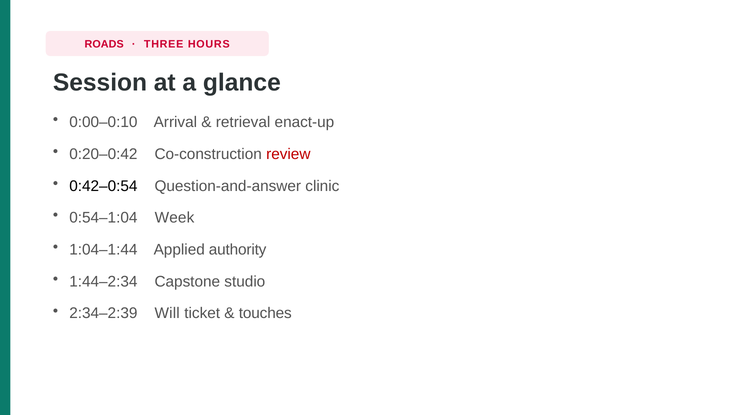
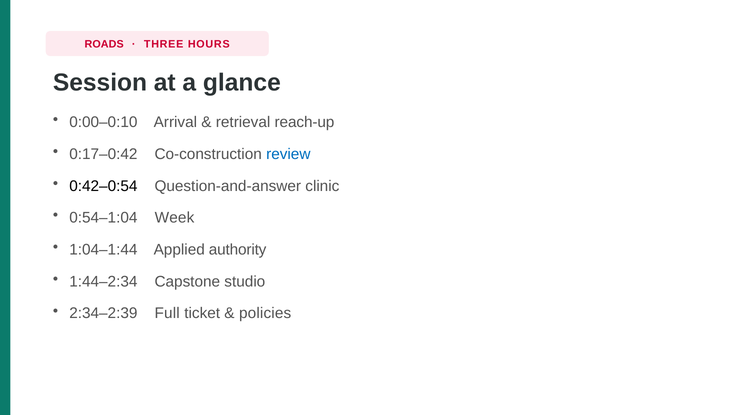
enact-up: enact-up -> reach-up
0:20–0:42: 0:20–0:42 -> 0:17–0:42
review colour: red -> blue
Will: Will -> Full
touches: touches -> policies
